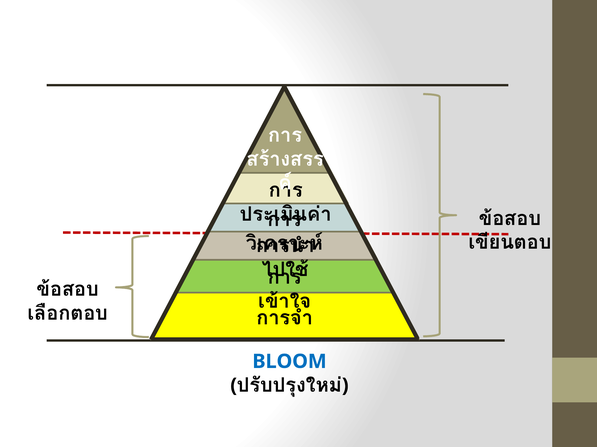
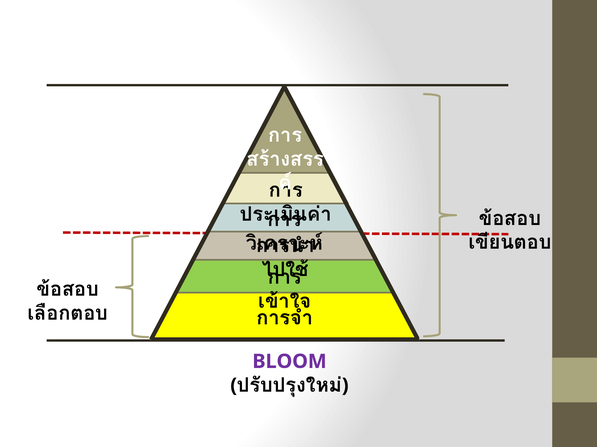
BLOOM colour: blue -> purple
